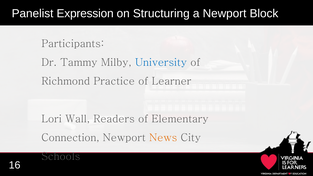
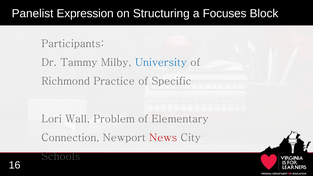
a Newport: Newport -> Focuses
Learner: Learner -> Specific
Readers: Readers -> Problem
News colour: orange -> red
